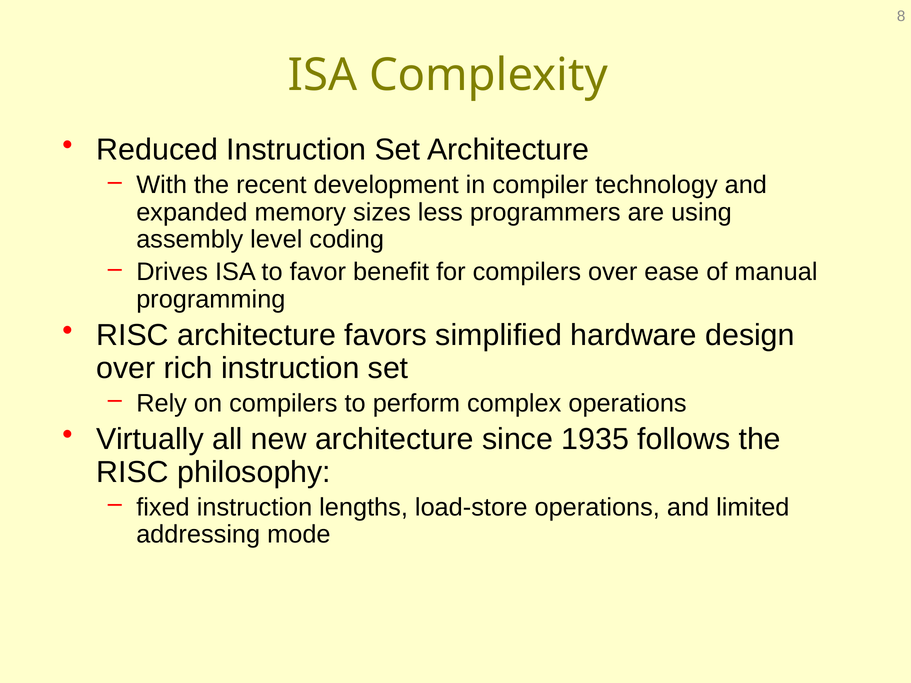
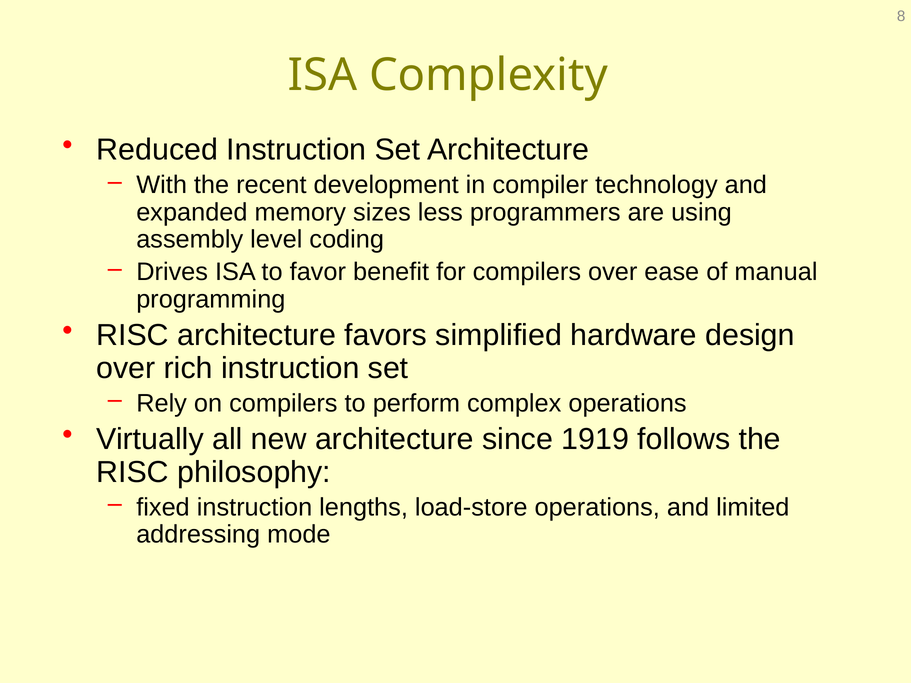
1935: 1935 -> 1919
